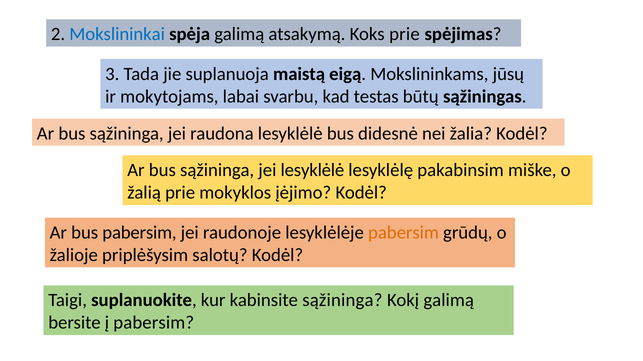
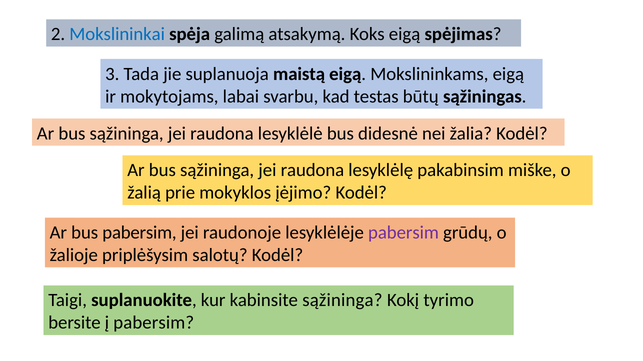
Koks prie: prie -> eigą
Mokslininkams jūsų: jūsų -> eigą
lesyklėlė at (312, 171): lesyklėlė -> raudona
pabersim at (404, 233) colour: orange -> purple
Kokį galimą: galimą -> tyrimo
